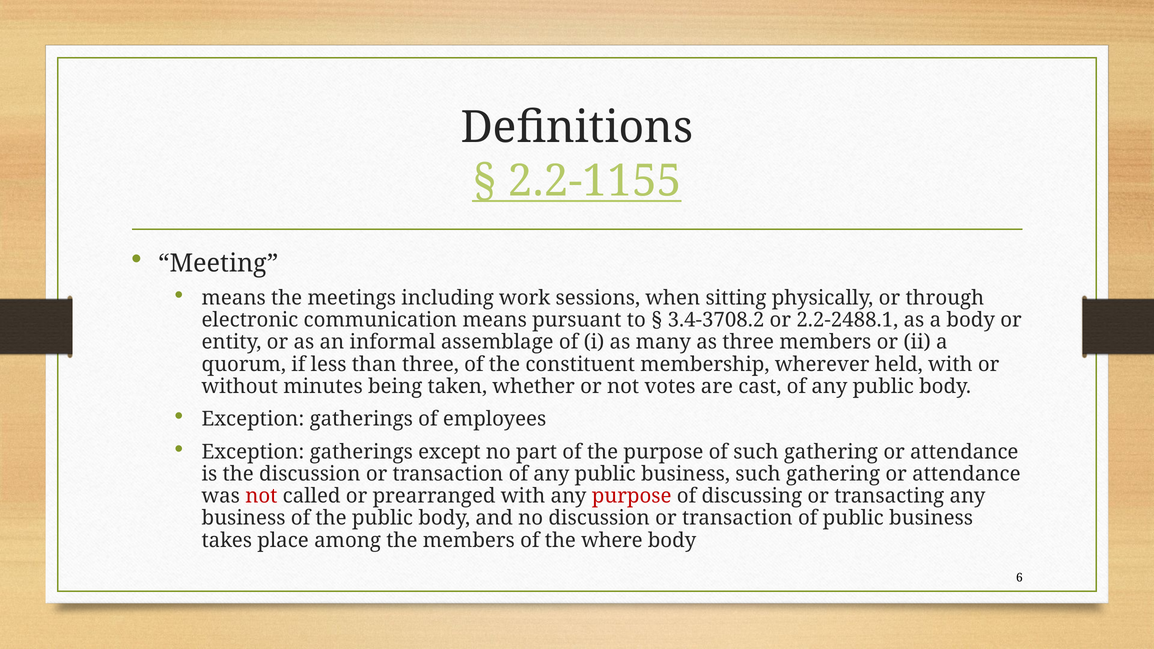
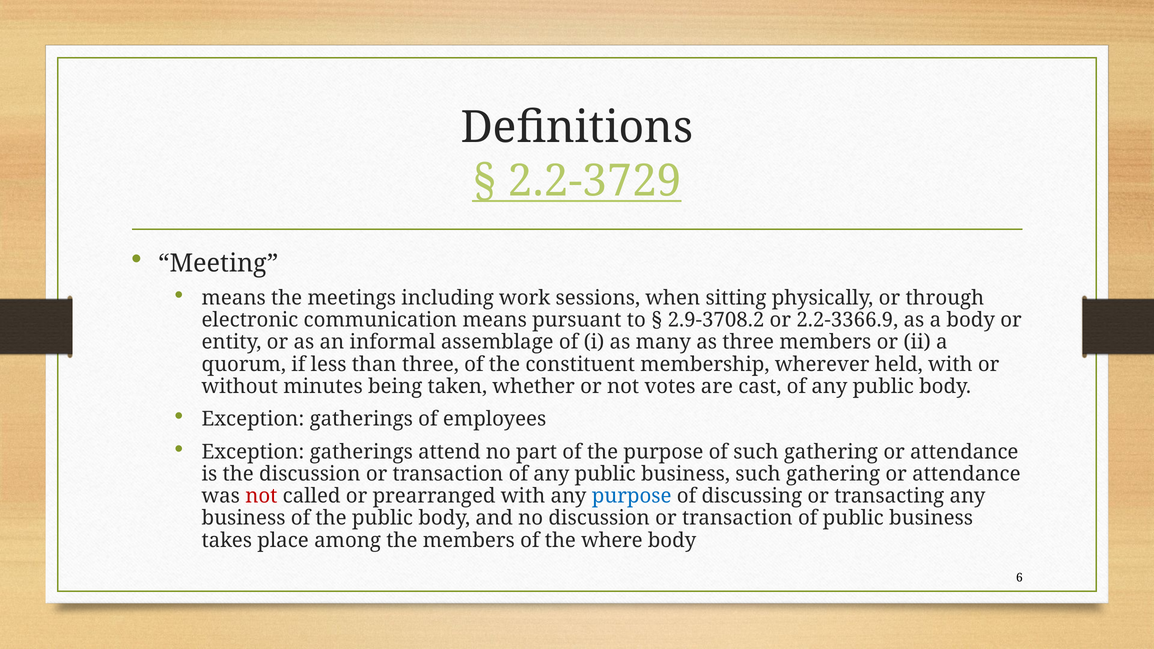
2.2-1155: 2.2-1155 -> 2.2-3729
3.4-3708.2: 3.4-3708.2 -> 2.9-3708.2
2.2-2488.1: 2.2-2488.1 -> 2.2-3366.9
except: except -> attend
purpose at (632, 496) colour: red -> blue
